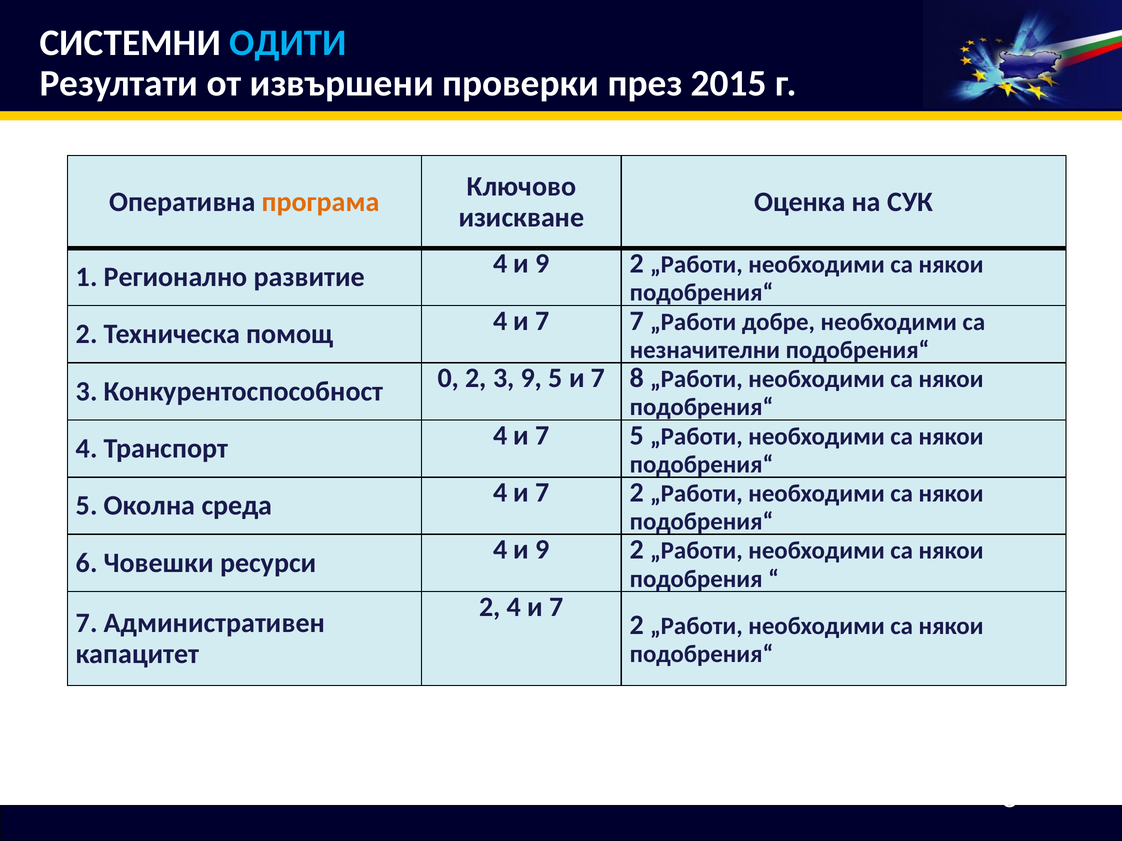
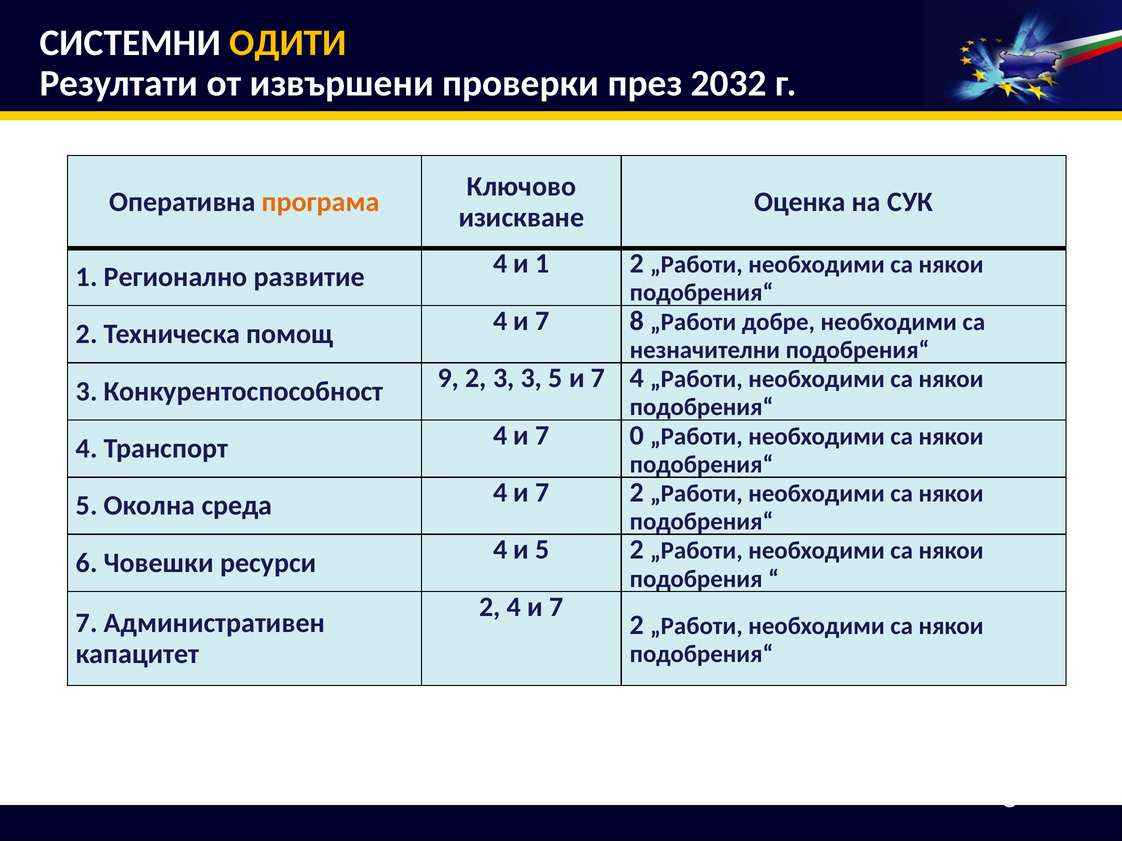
ОДИТИ colour: light blue -> yellow
2015: 2015 -> 2032
развитие 4 и 9: 9 -> 1
7 7: 7 -> 8
0: 0 -> 9
3 9: 9 -> 3
7 8: 8 -> 4
7 5: 5 -> 0
ресурси 4 и 9: 9 -> 5
